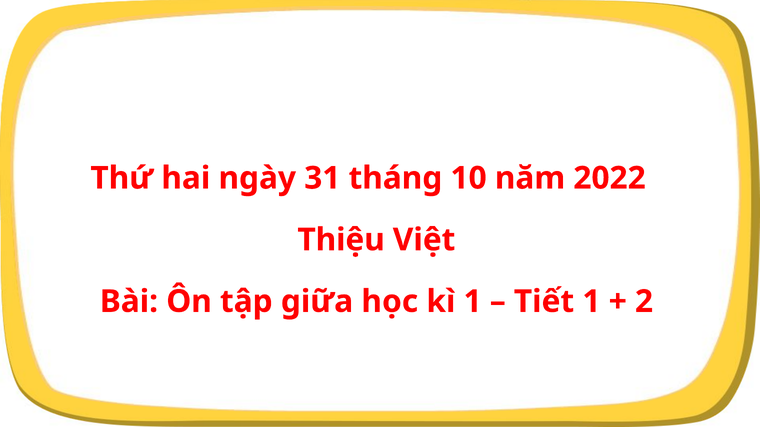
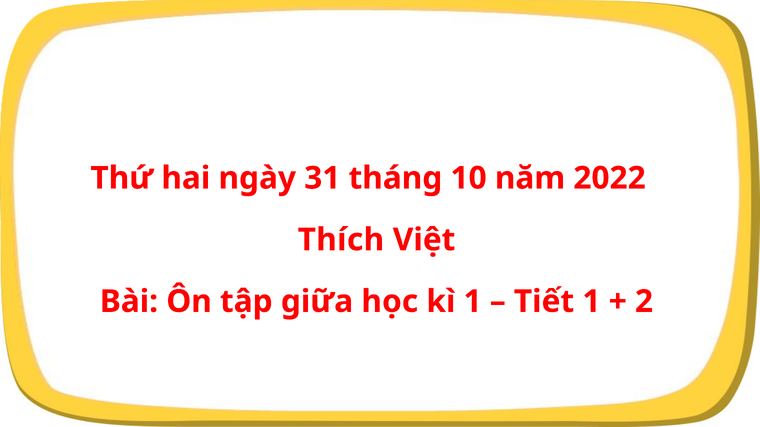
Thiệu: Thiệu -> Thích
